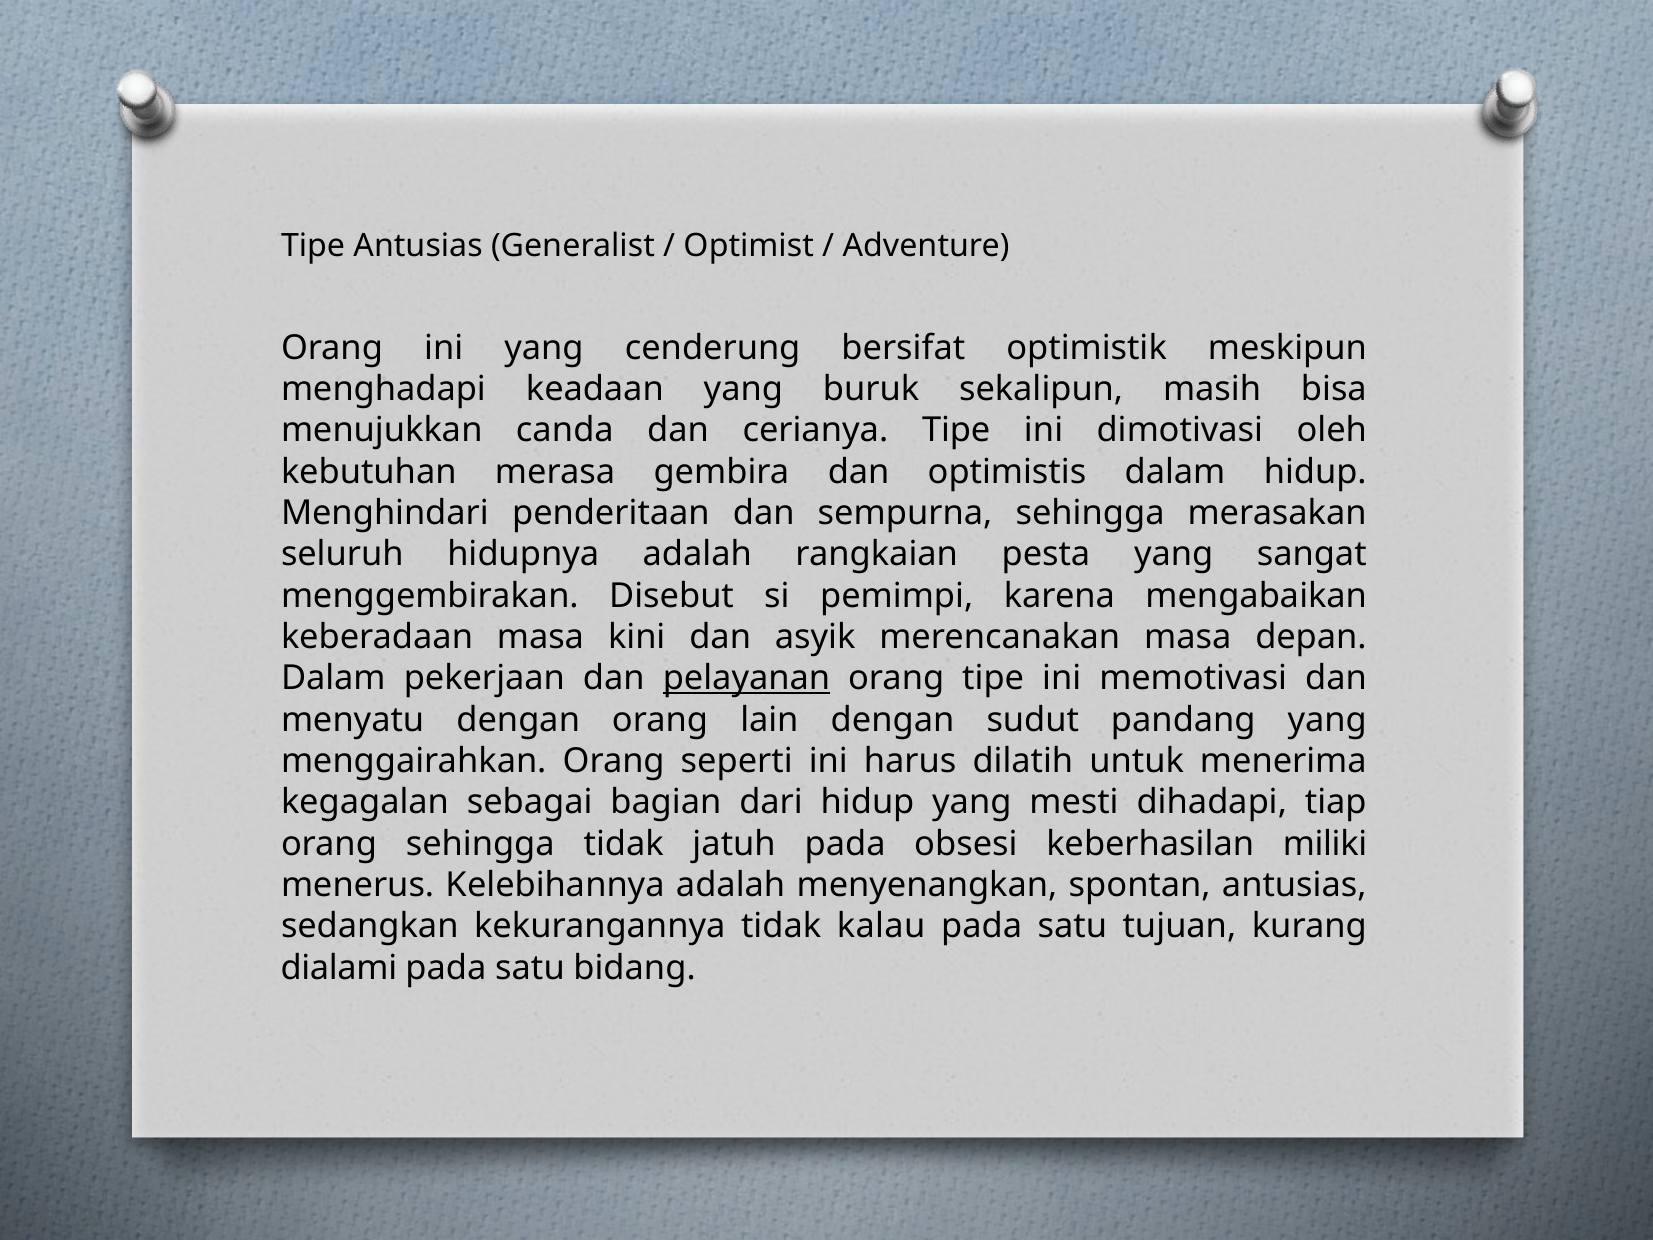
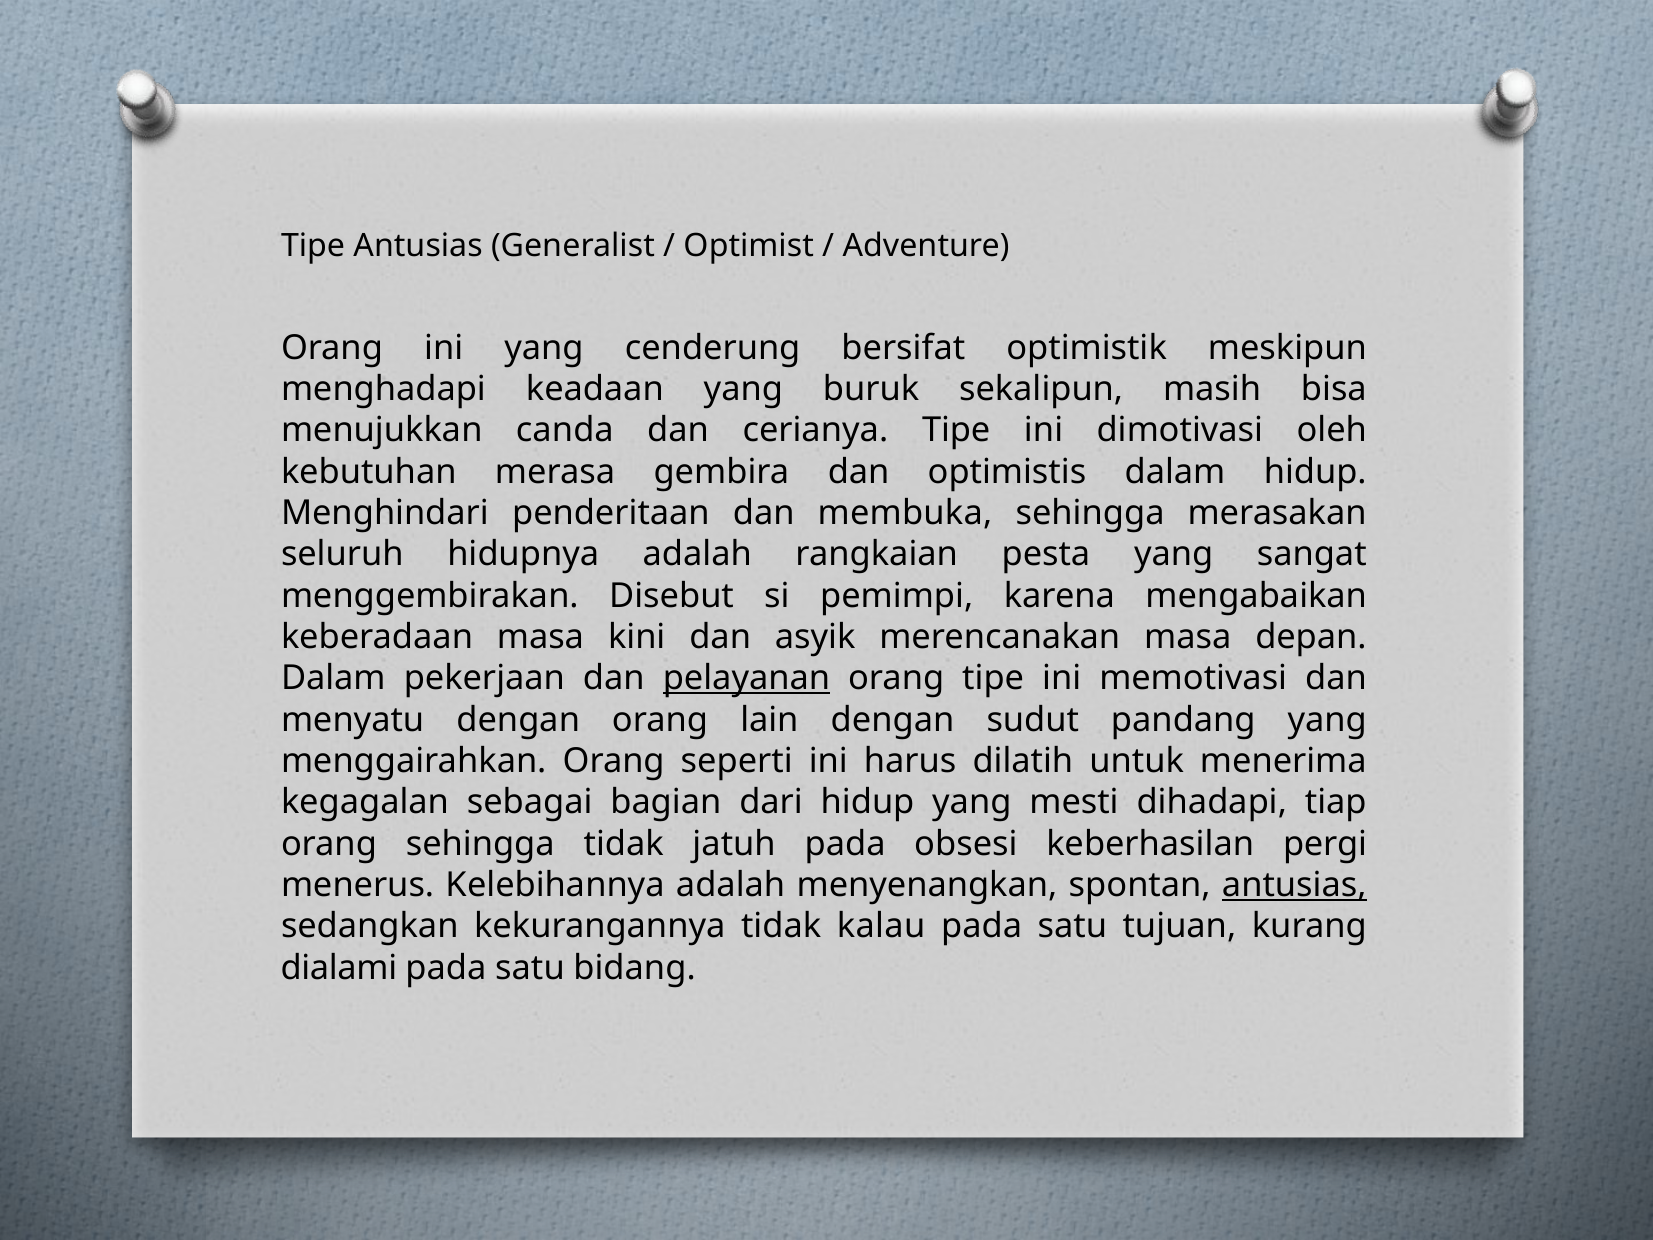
sempurna: sempurna -> membuka
miliki: miliki -> pergi
antusias at (1294, 885) underline: none -> present
